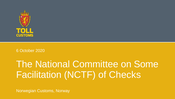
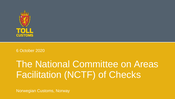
Some: Some -> Areas
